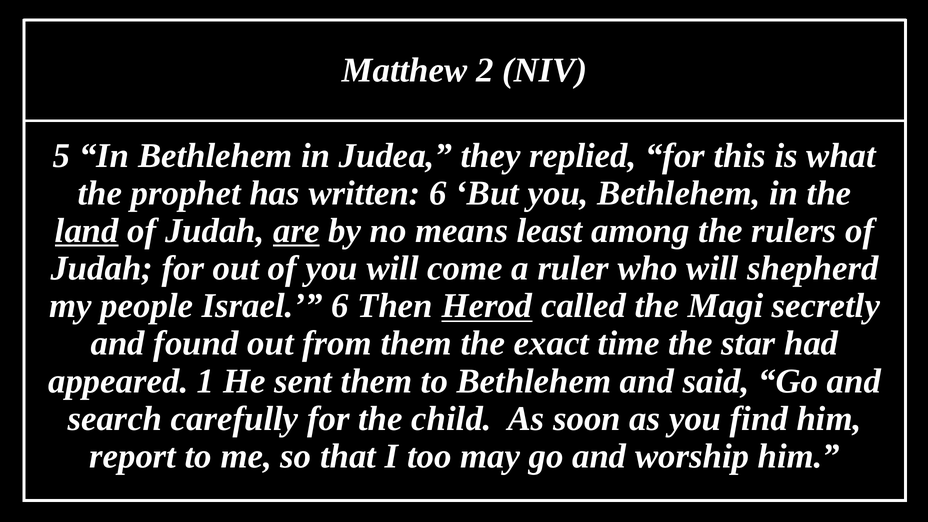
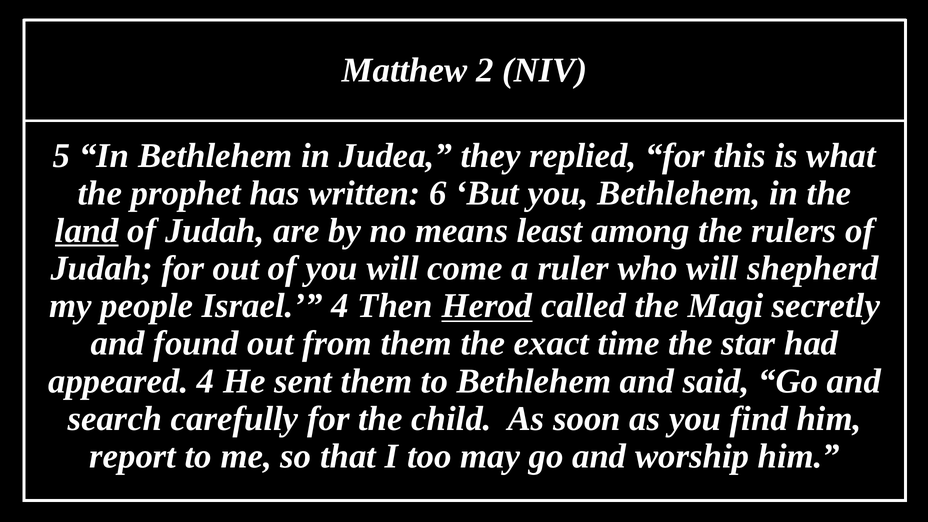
are underline: present -> none
Israel 6: 6 -> 4
appeared 1: 1 -> 4
